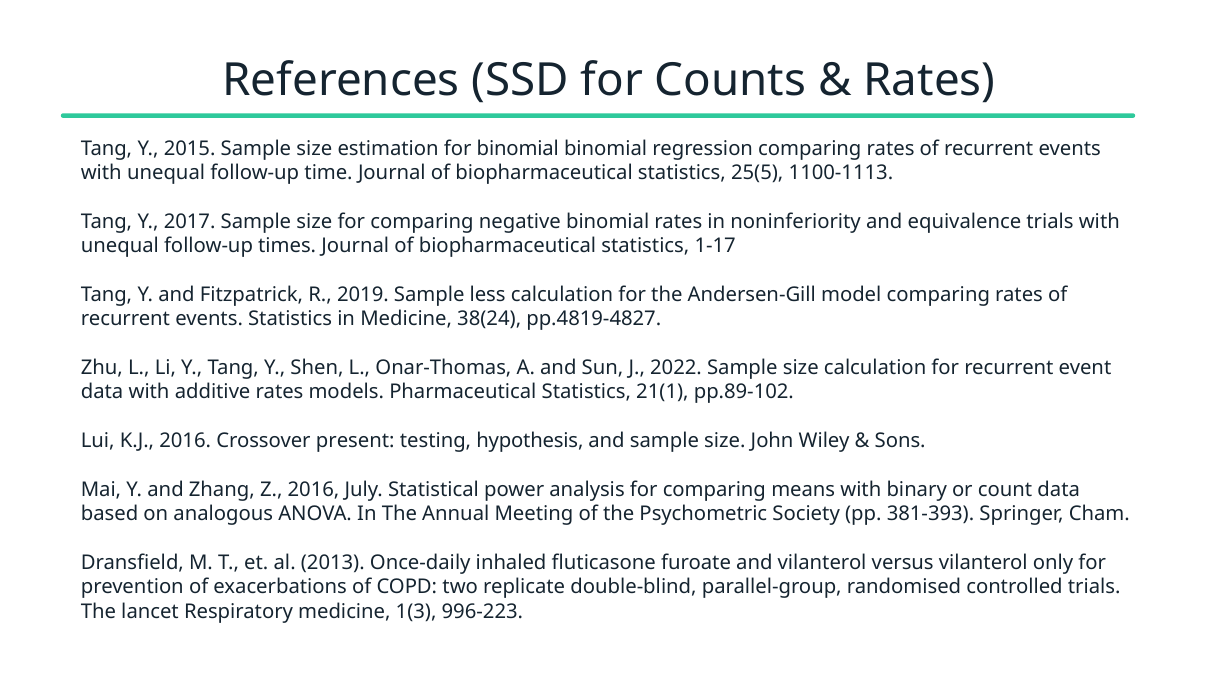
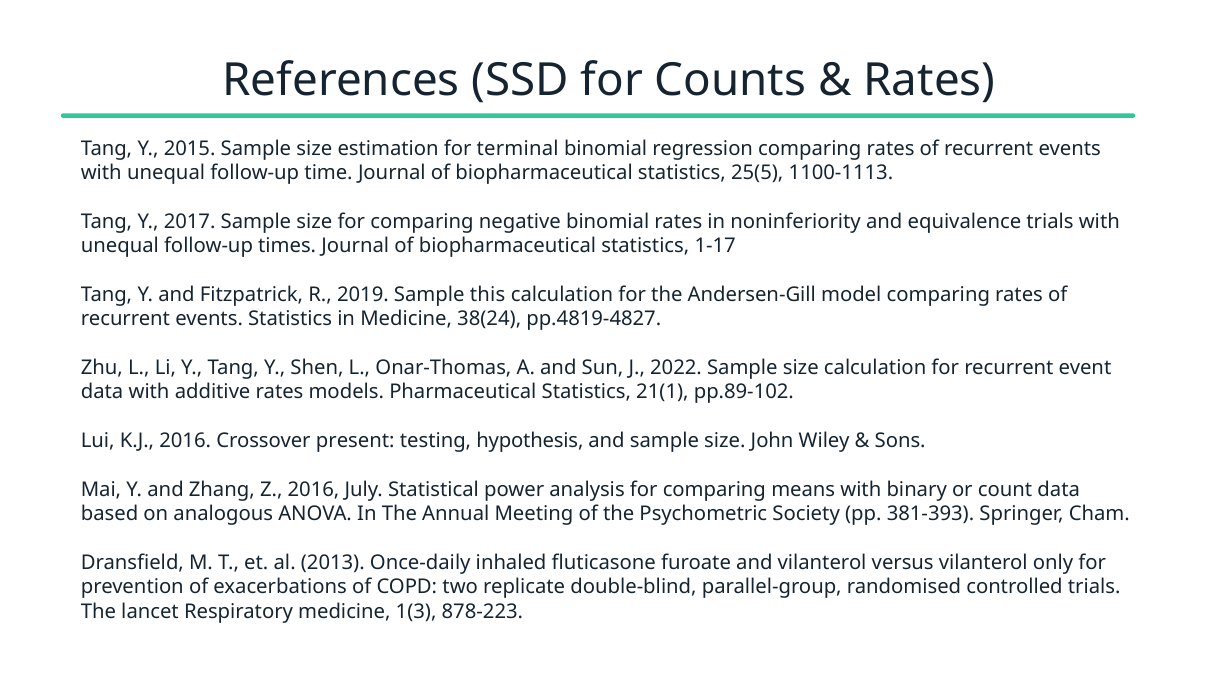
for binomial: binomial -> terminal
less: less -> this
996-223: 996-223 -> 878-223
